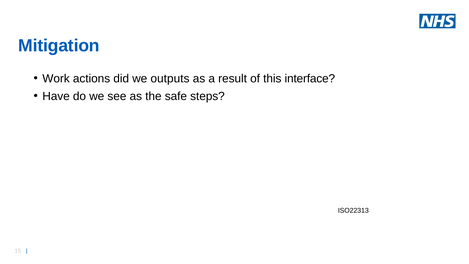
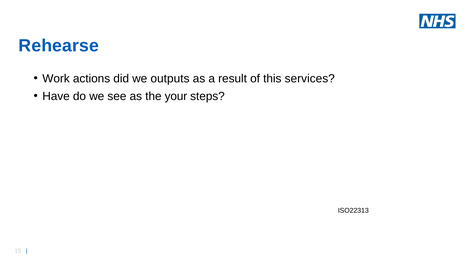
Mitigation: Mitigation -> Rehearse
interface: interface -> services
safe: safe -> your
